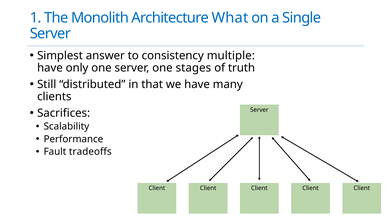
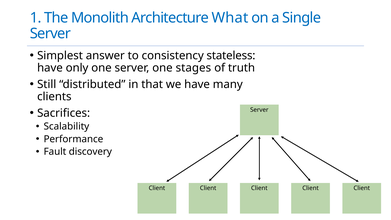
multiple: multiple -> stateless
tradeoffs: tradeoffs -> discovery
